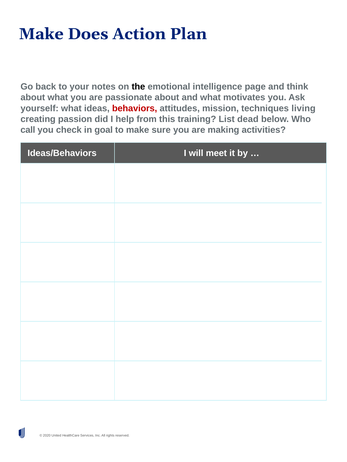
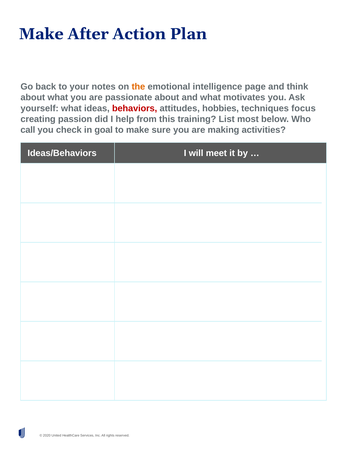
Does: Does -> After
the colour: black -> orange
mission: mission -> hobbies
living: living -> focus
dead: dead -> most
